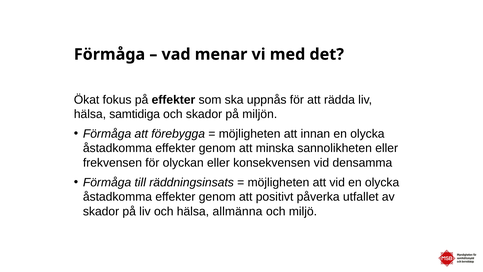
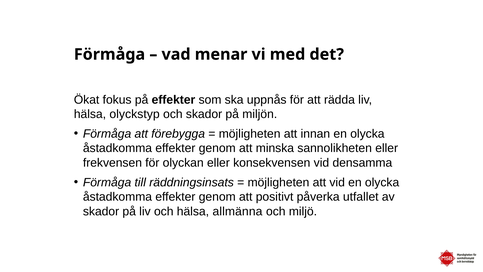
samtidiga: samtidiga -> olyckstyp
